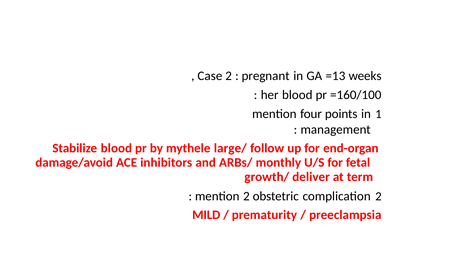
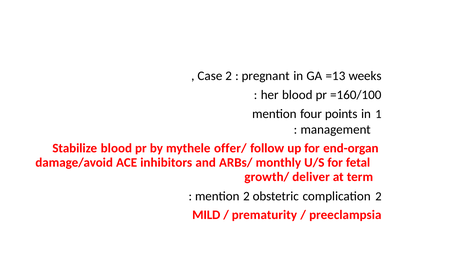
large/: large/ -> offer/
